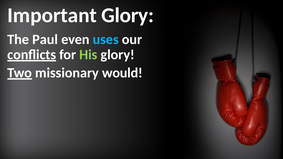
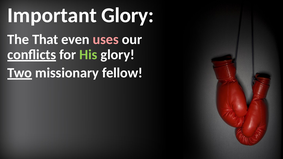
Paul: Paul -> That
uses colour: light blue -> pink
would: would -> fellow
